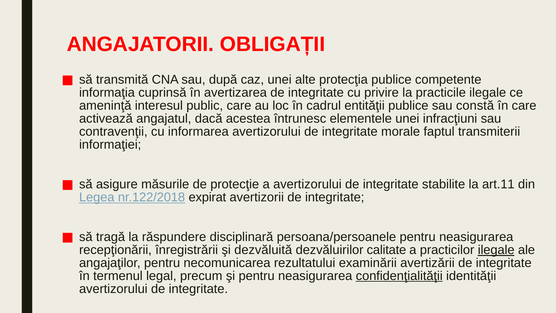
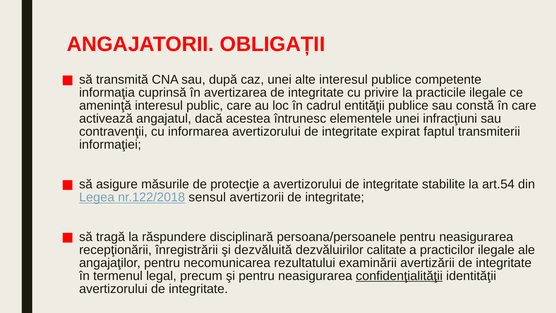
alte protecţia: protecţia -> interesul
morale: morale -> expirat
art.11: art.11 -> art.54
expirat: expirat -> sensul
ilegale at (496, 250) underline: present -> none
